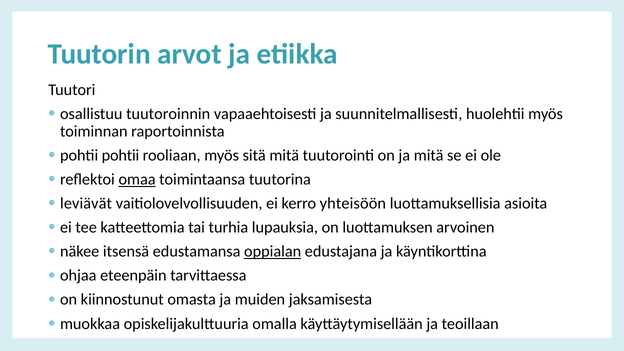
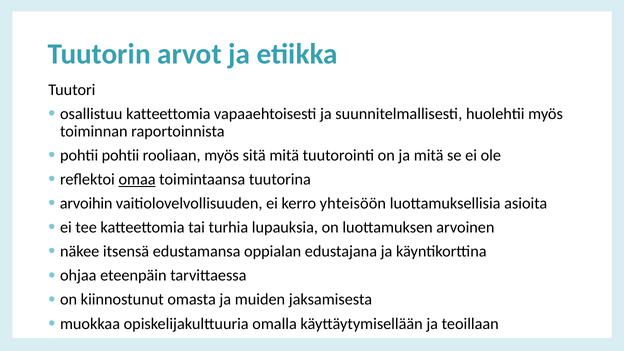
osallistuu tuutoroinnin: tuutoroinnin -> katteettomia
leviävät: leviävät -> arvoihin
oppialan underline: present -> none
